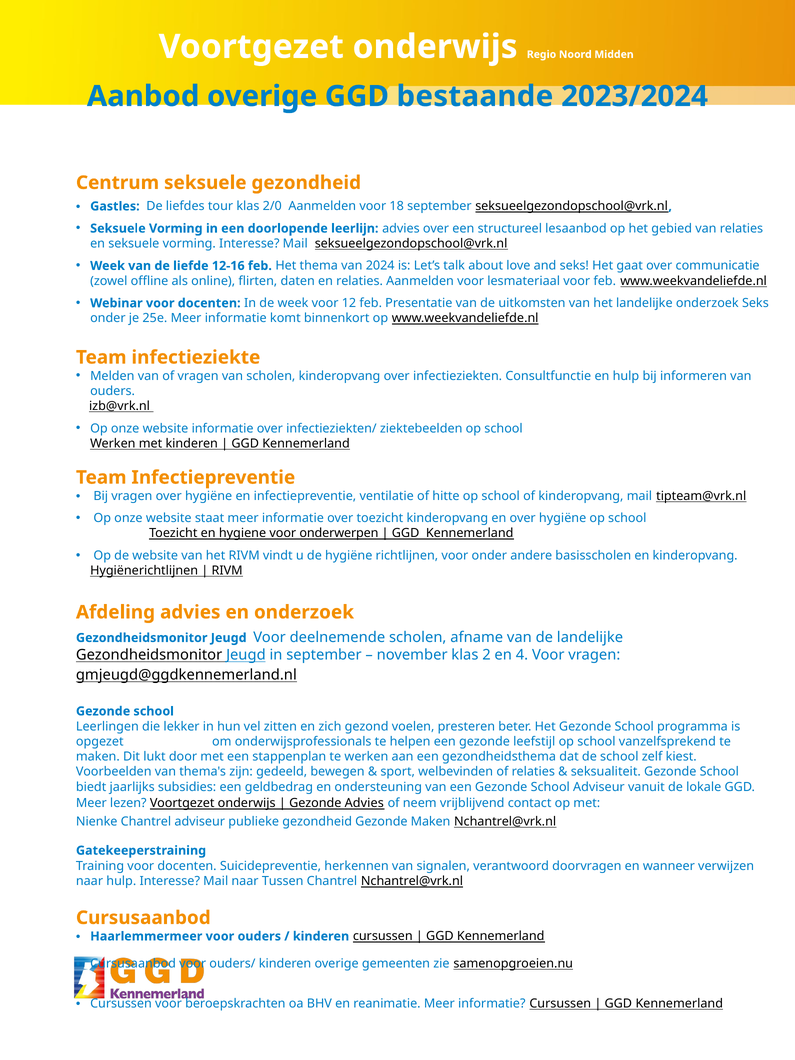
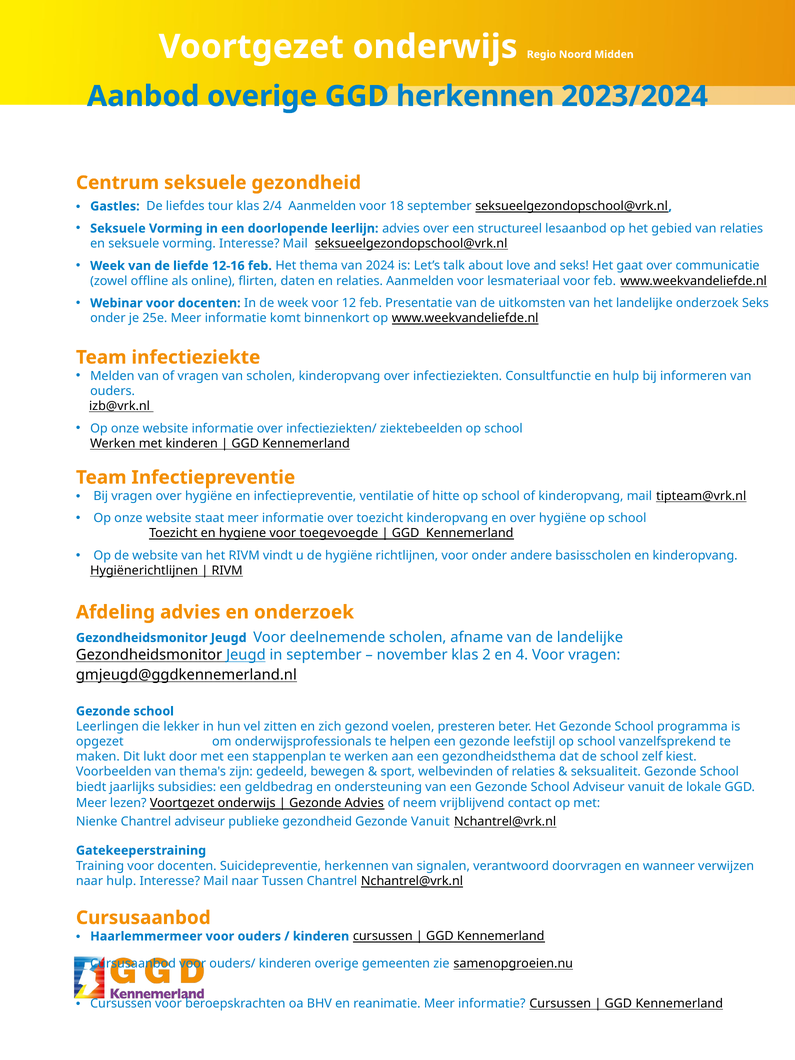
GGD bestaande: bestaande -> herkennen
2/0: 2/0 -> 2/4
onderwerpen: onderwerpen -> toegevoegde
Gezonde Maken: Maken -> Vanuit
